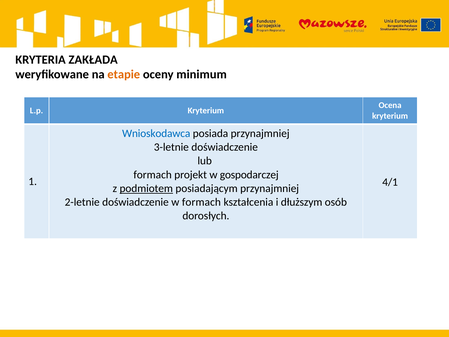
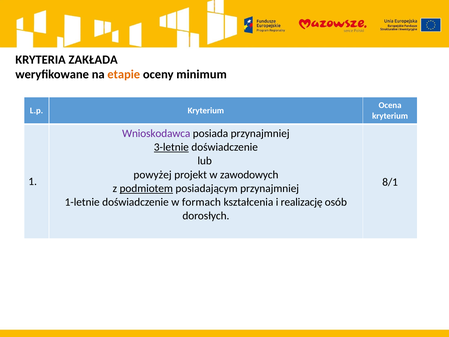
Wnioskodawca colour: blue -> purple
3-letnie underline: none -> present
formach at (153, 175): formach -> powyżej
gospodarczej: gospodarczej -> zawodowych
4/1: 4/1 -> 8/1
2-letnie: 2-letnie -> 1-letnie
dłuższym: dłuższym -> realizację
